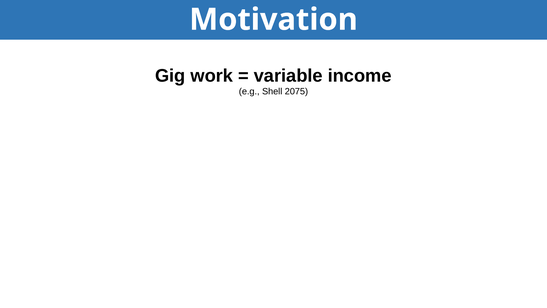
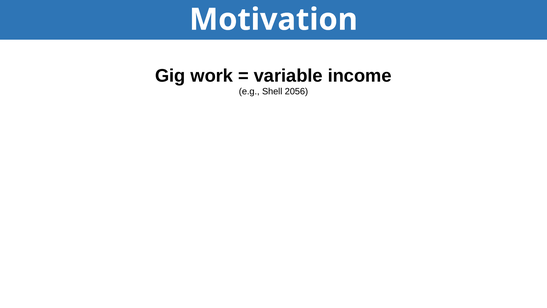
2075: 2075 -> 2056
